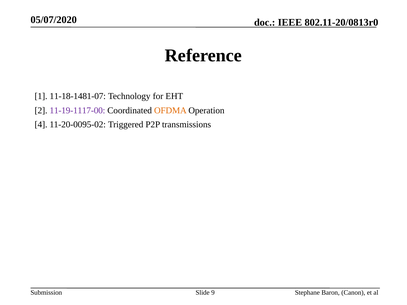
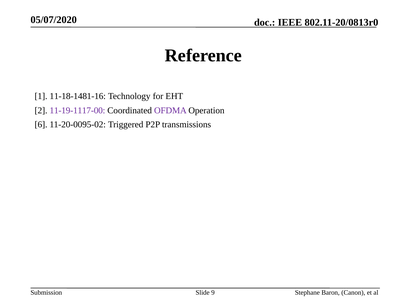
11-18-1481-07: 11-18-1481-07 -> 11-18-1481-16
OFDMA colour: orange -> purple
4: 4 -> 6
